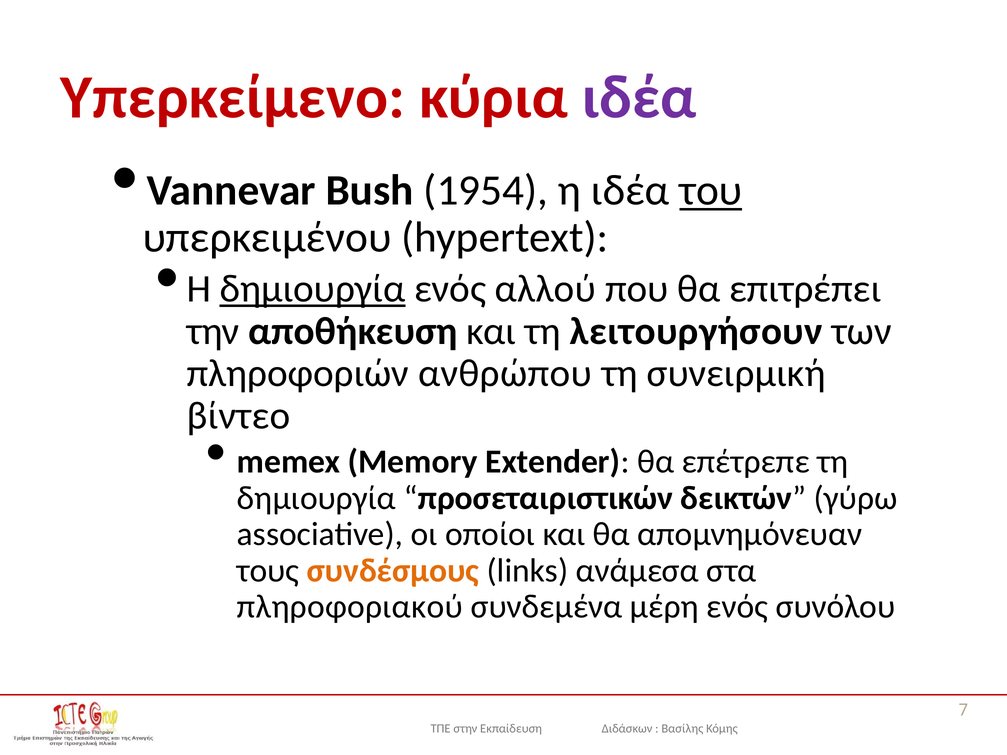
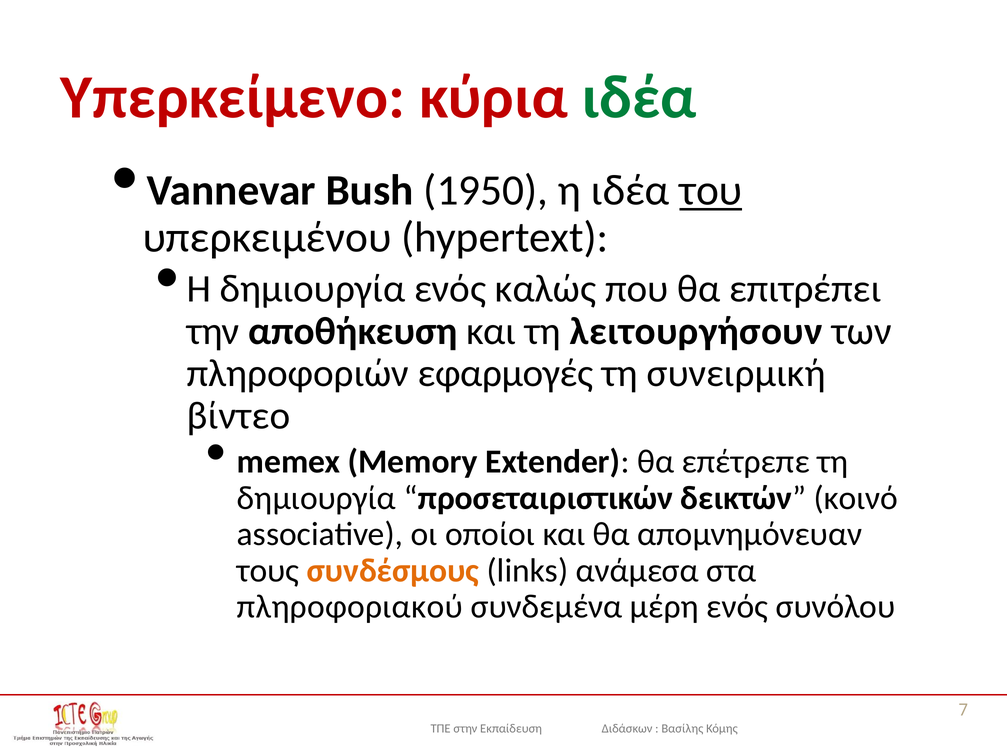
ιδέα at (639, 97) colour: purple -> green
1954: 1954 -> 1950
δημιουργία at (313, 289) underline: present -> none
αλλού: αλλού -> καλώς
ανθρώπου: ανθρώπου -> εφαρμογές
γύρω: γύρω -> κοινό
